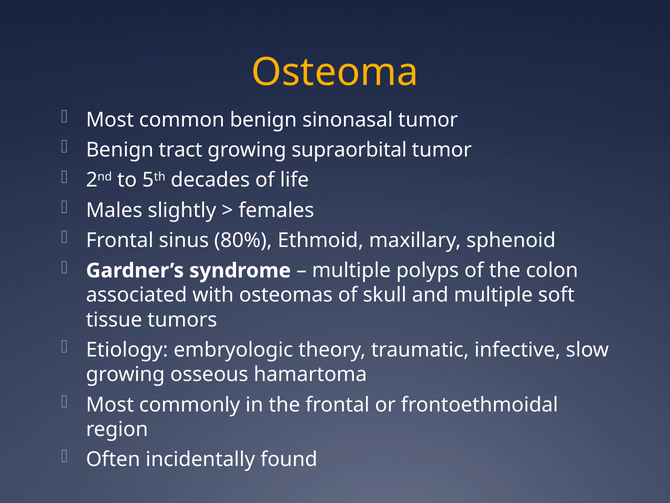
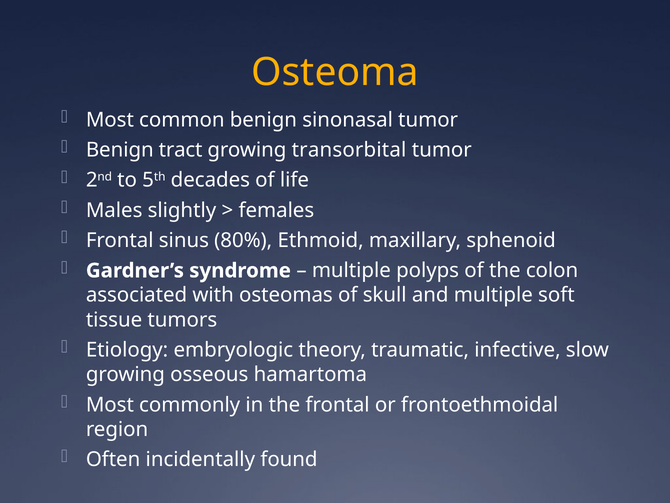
supraorbital: supraorbital -> transorbital
